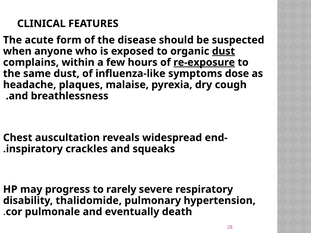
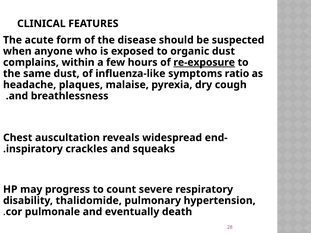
dust at (223, 51) underline: present -> none
dose: dose -> ratio
rarely: rarely -> count
